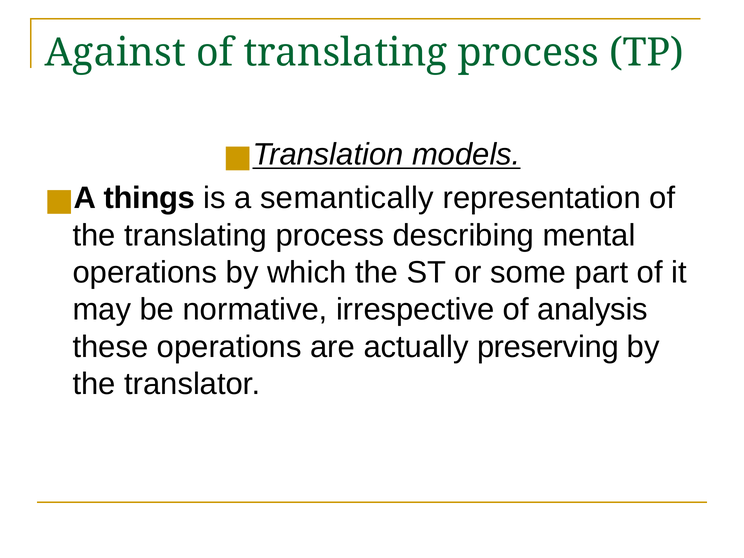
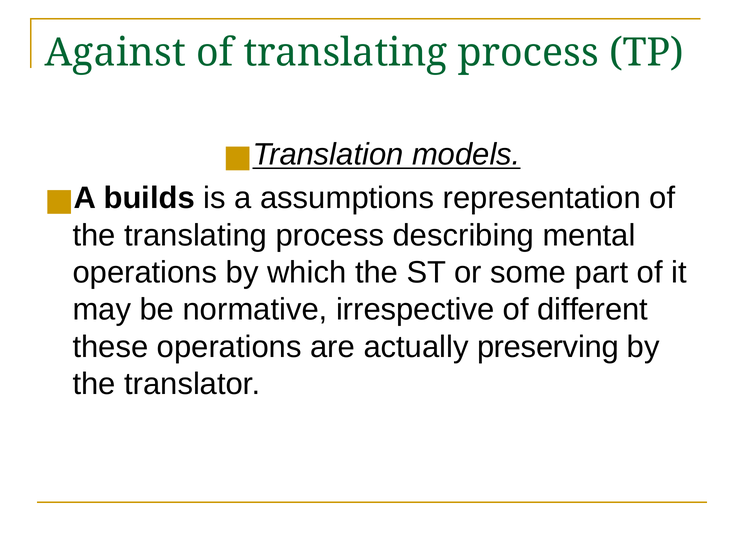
things: things -> builds
semantically: semantically -> assumptions
analysis: analysis -> different
